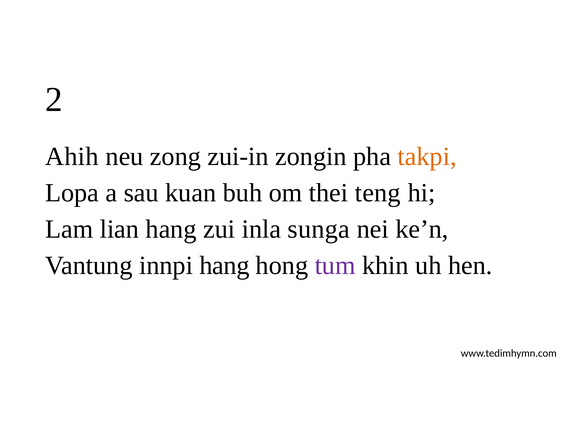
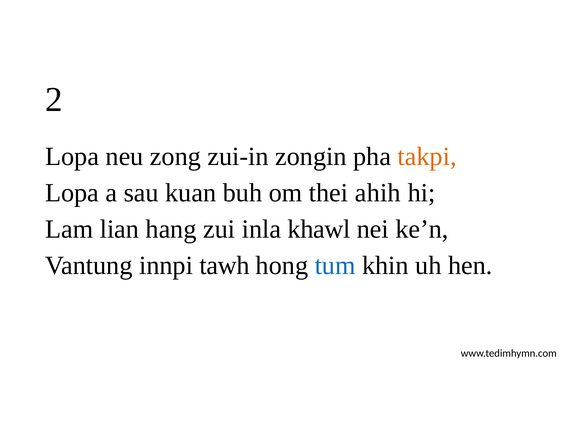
Ahih at (72, 156): Ahih -> Lopa
teng: teng -> ahih
sunga: sunga -> khawl
innpi hang: hang -> tawh
tum colour: purple -> blue
